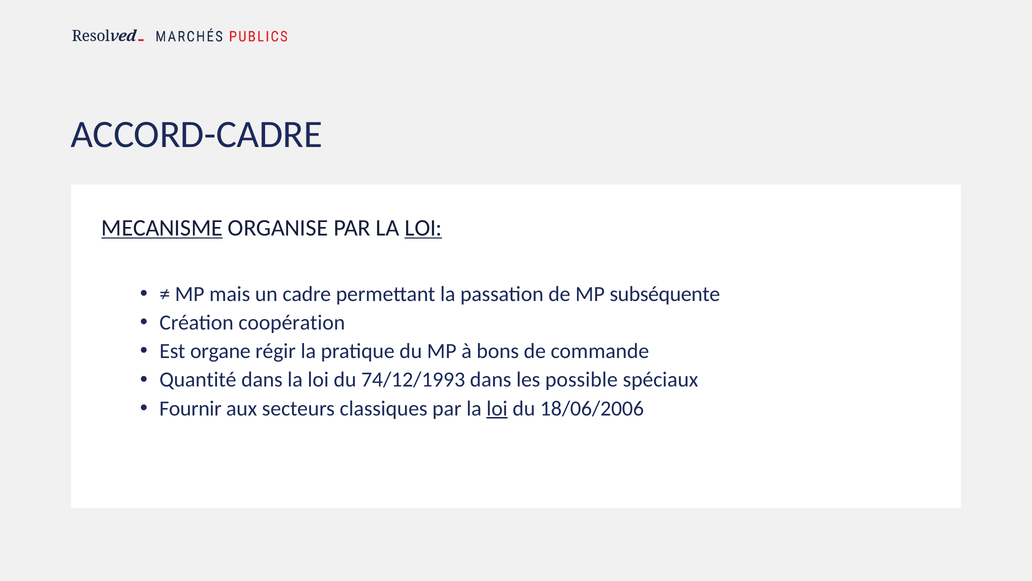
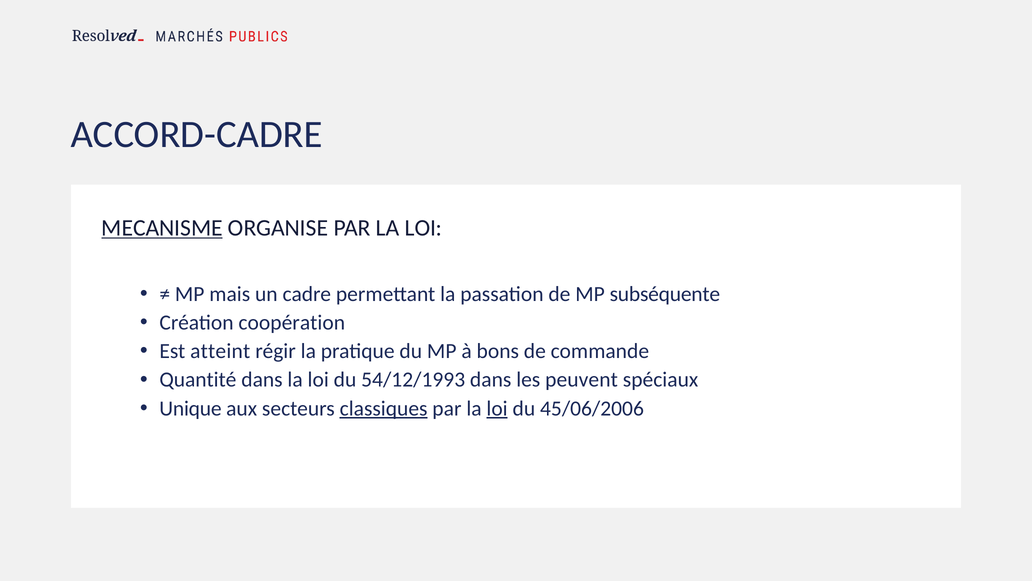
LOI at (423, 228) underline: present -> none
organe: organe -> atteint
74/12/1993: 74/12/1993 -> 54/12/1993
possible: possible -> peuvent
Fournir: Fournir -> Unique
classiques underline: none -> present
18/06/2006: 18/06/2006 -> 45/06/2006
